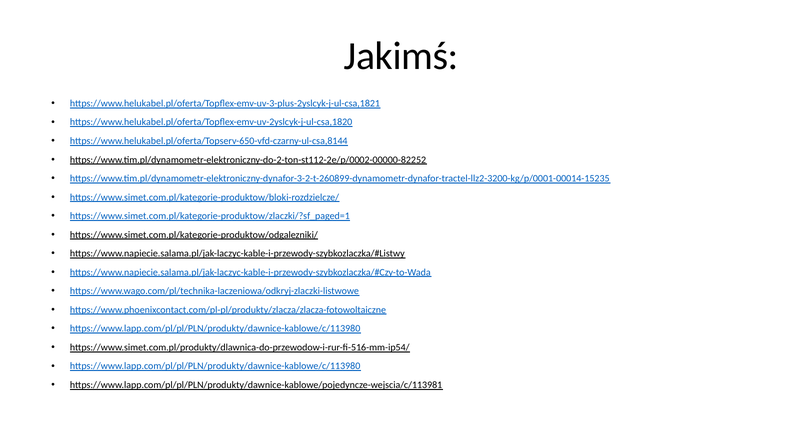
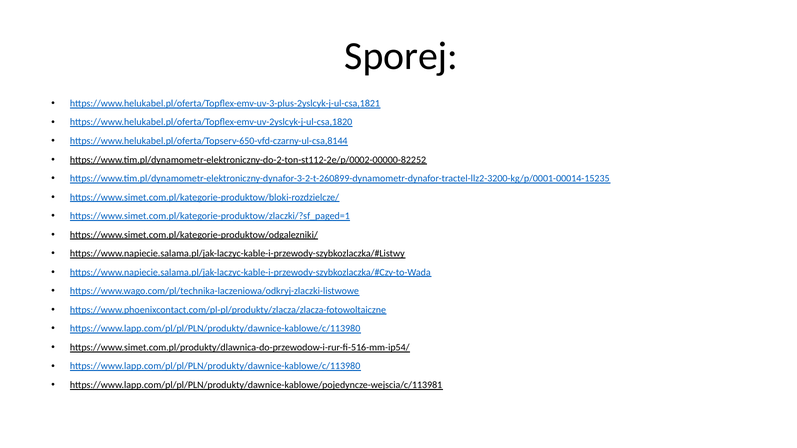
Jakimś: Jakimś -> Sporej
